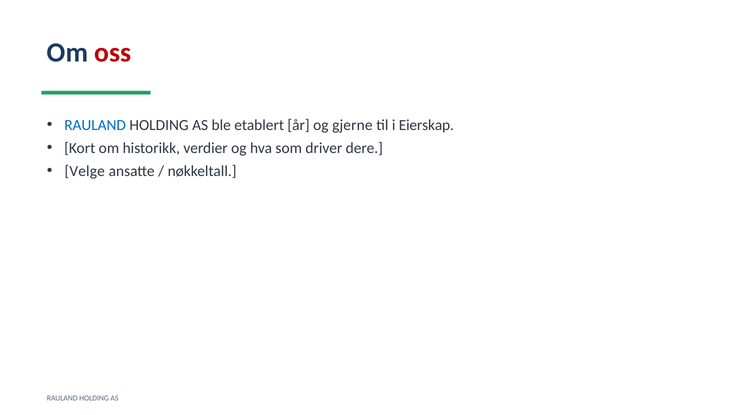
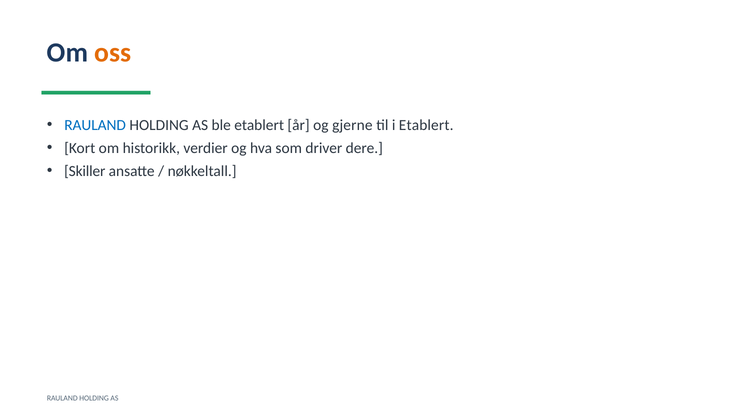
oss colour: red -> orange
i Eierskap: Eierskap -> Etablert
Velge: Velge -> Skiller
